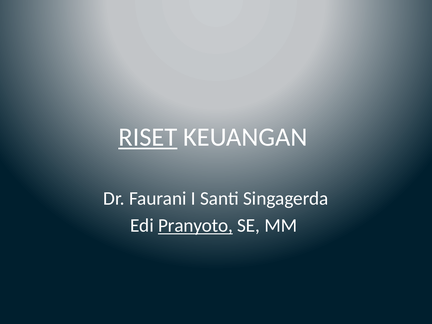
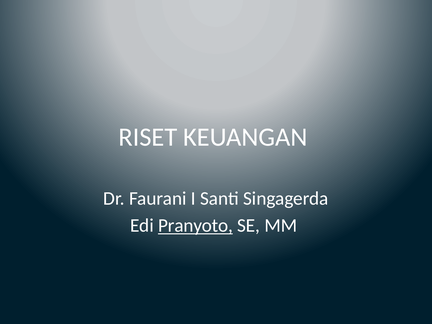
RISET underline: present -> none
